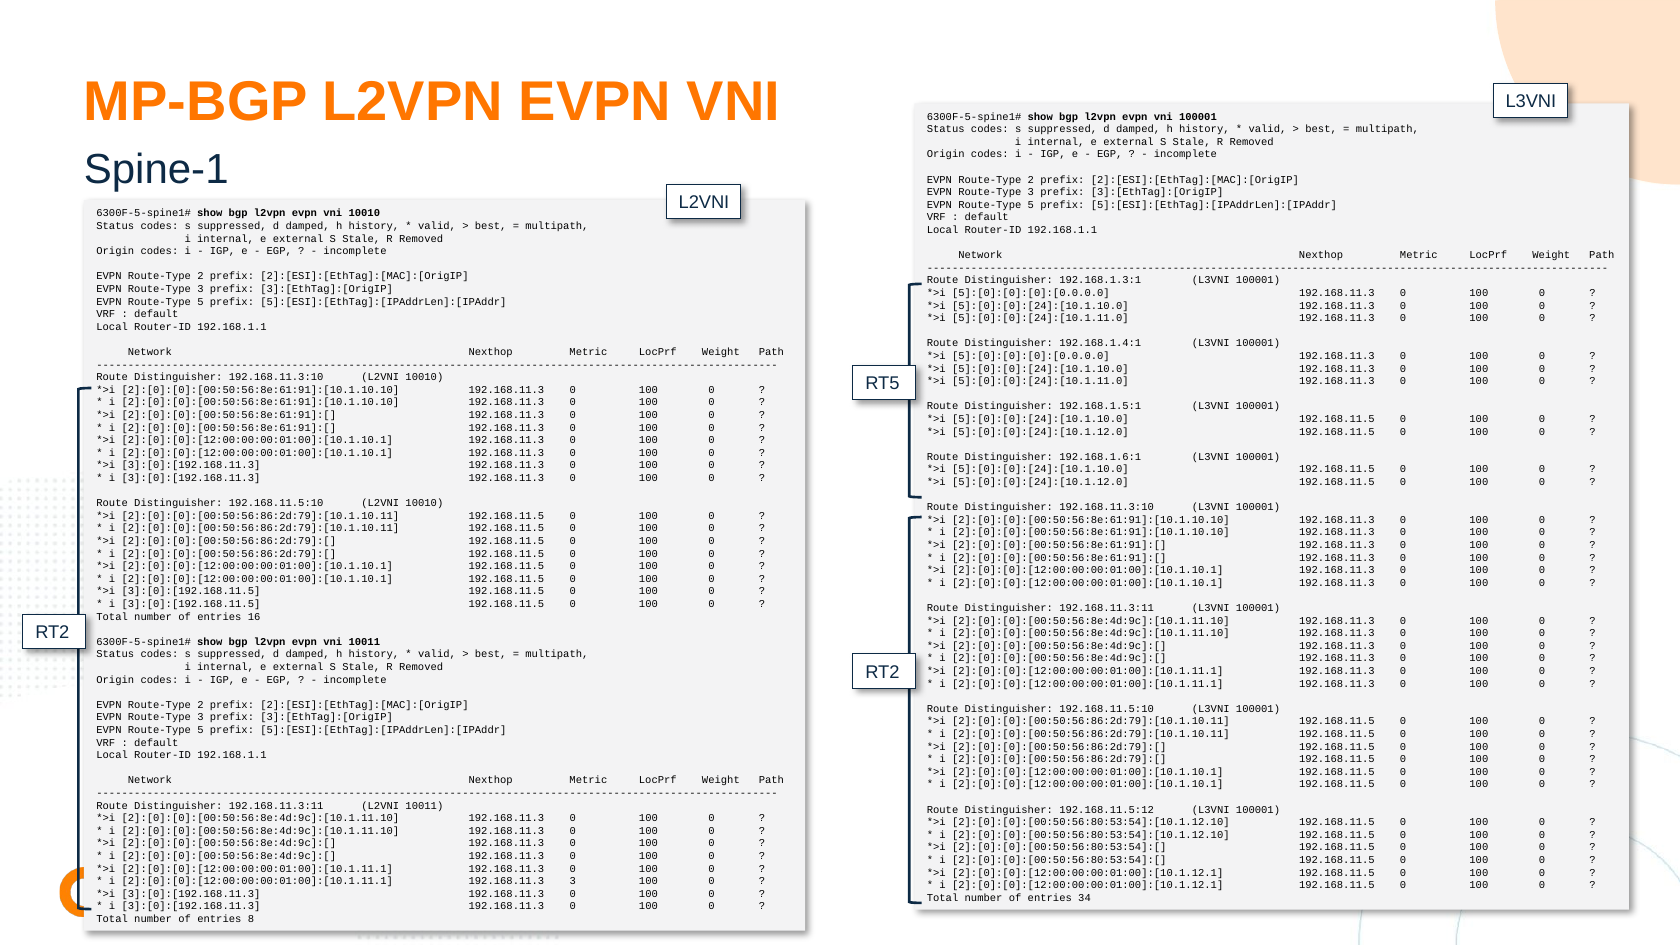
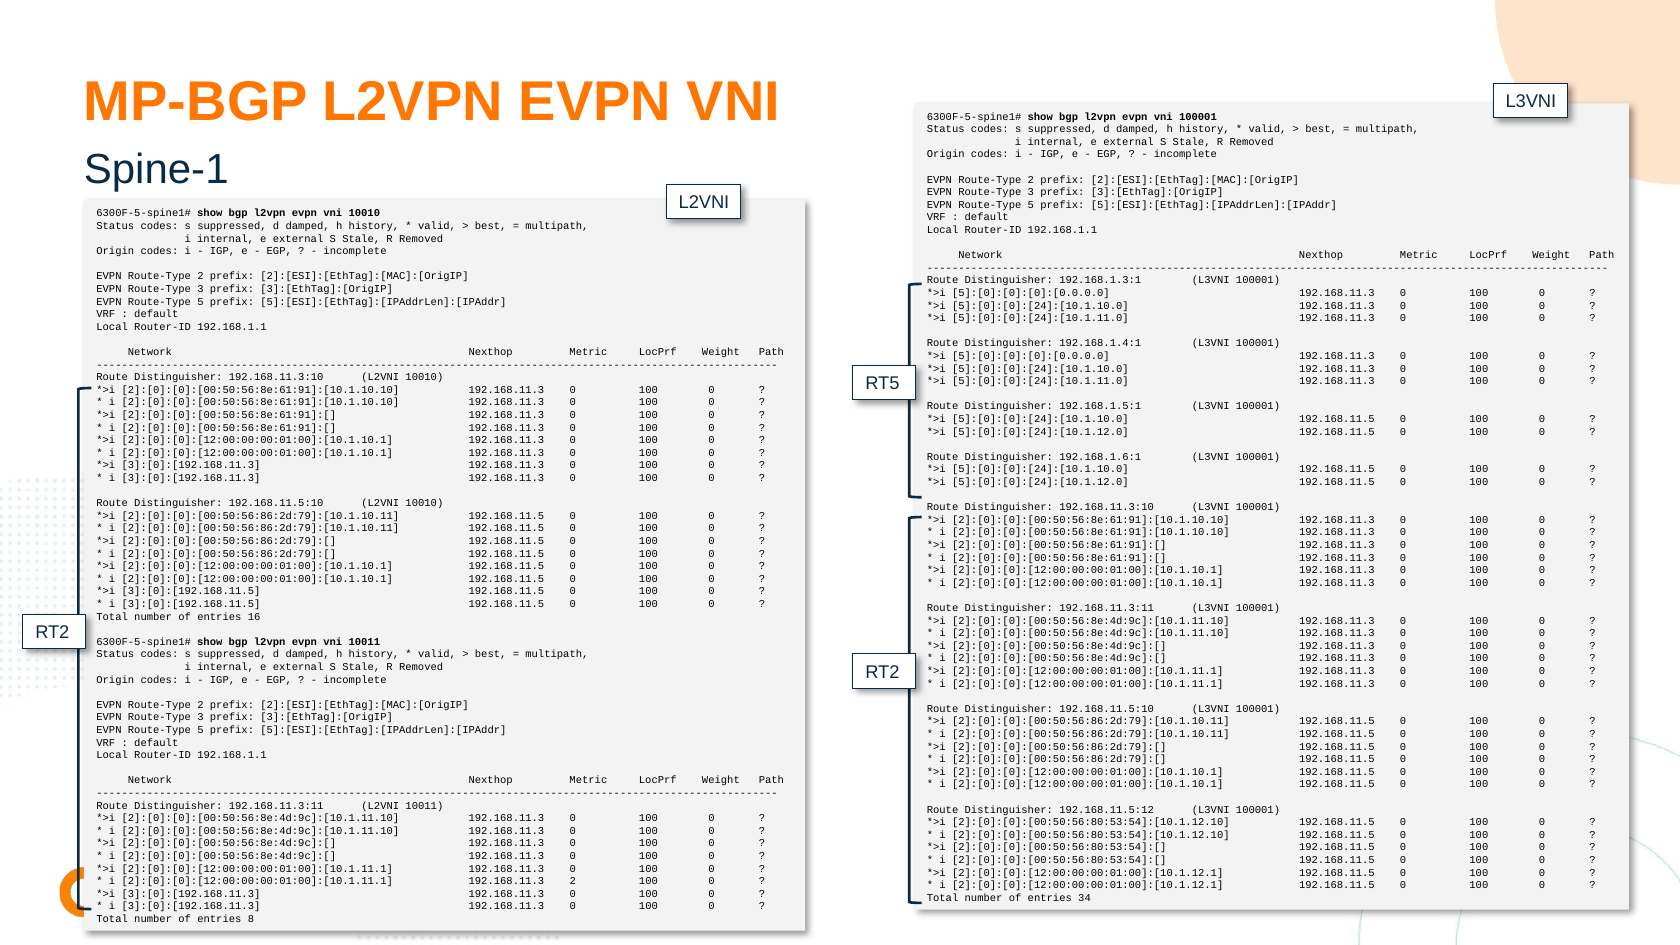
192.168.11.3 3: 3 -> 2
